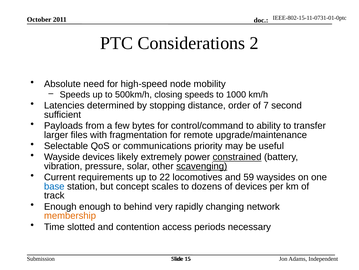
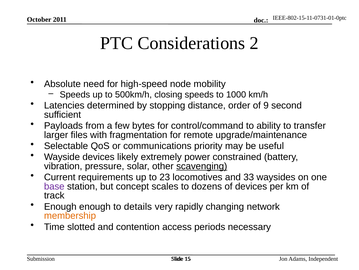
7: 7 -> 9
constrained underline: present -> none
22: 22 -> 23
59: 59 -> 33
base colour: blue -> purple
behind: behind -> details
